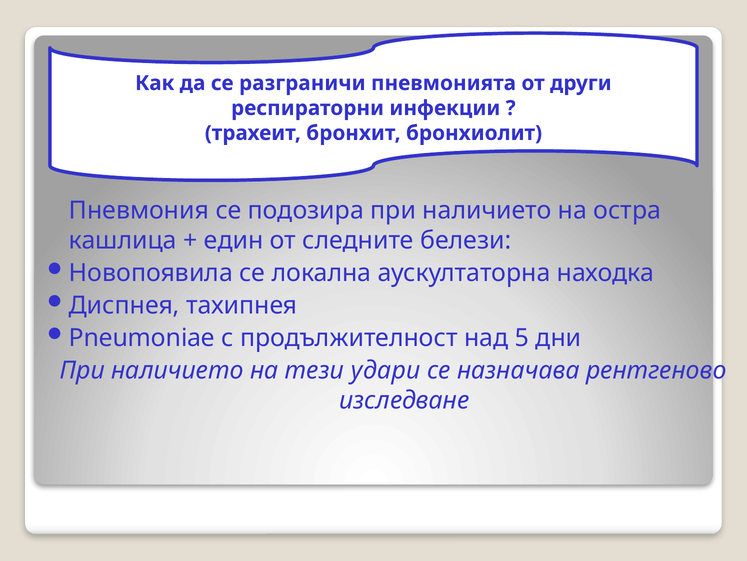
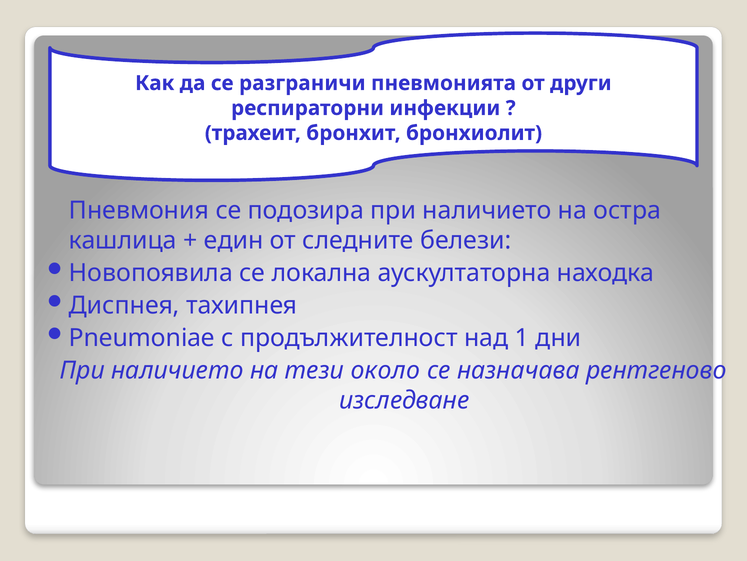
5: 5 -> 1
удари: удари -> около
